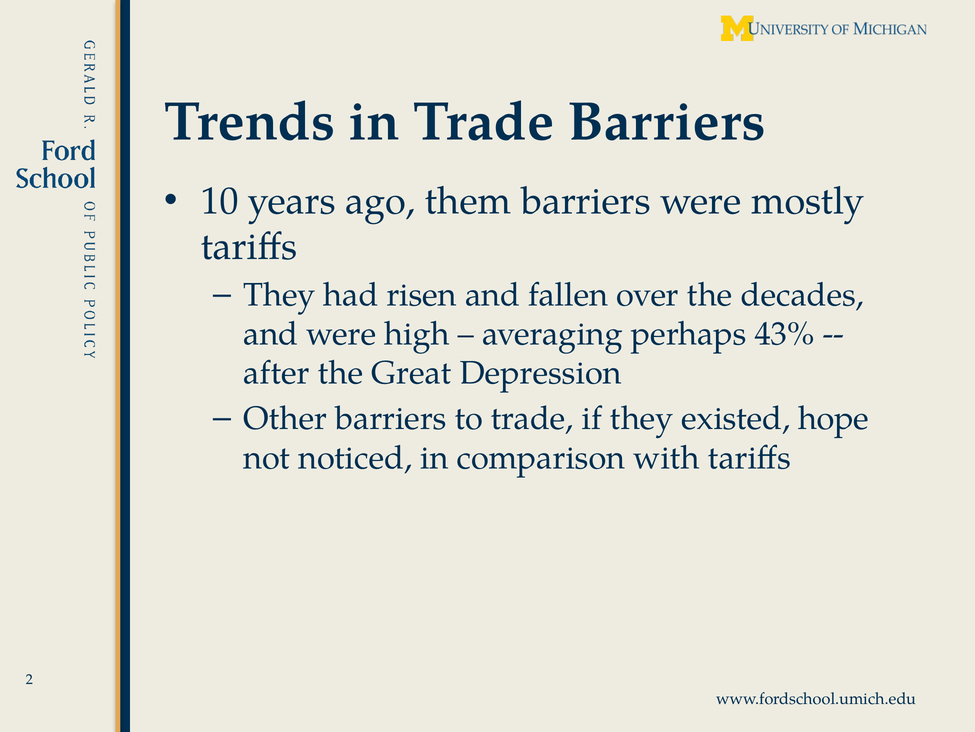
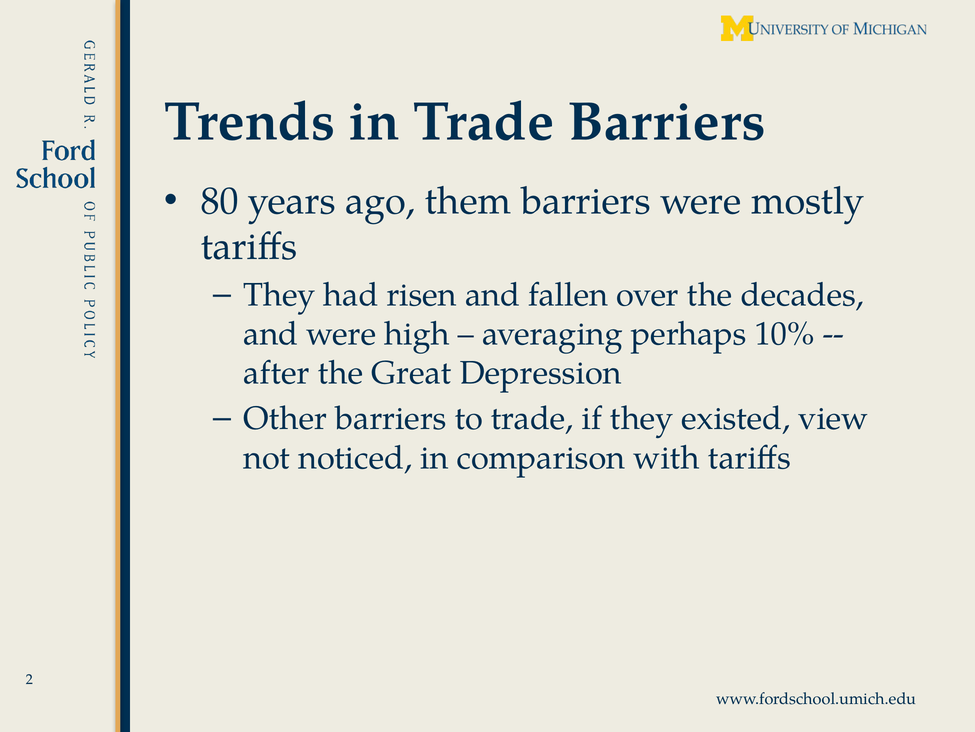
10: 10 -> 80
43%: 43% -> 10%
hope: hope -> view
